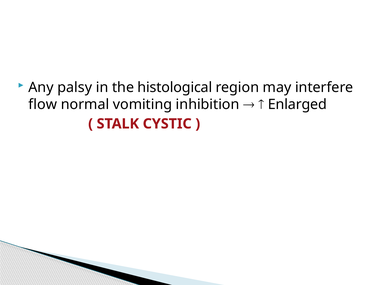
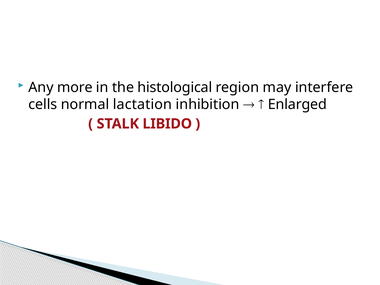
palsy: palsy -> more
flow: flow -> cells
vomiting: vomiting -> lactation
CYSTIC: CYSTIC -> LIBIDO
